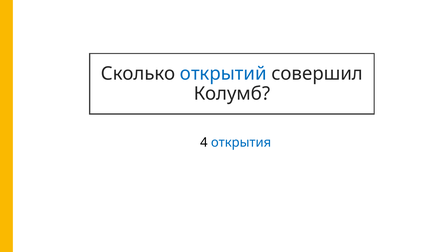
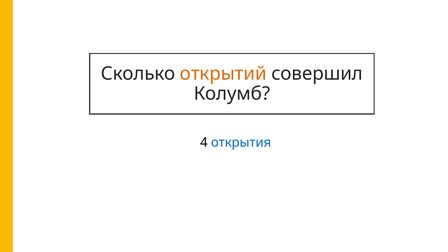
открытий colour: blue -> orange
